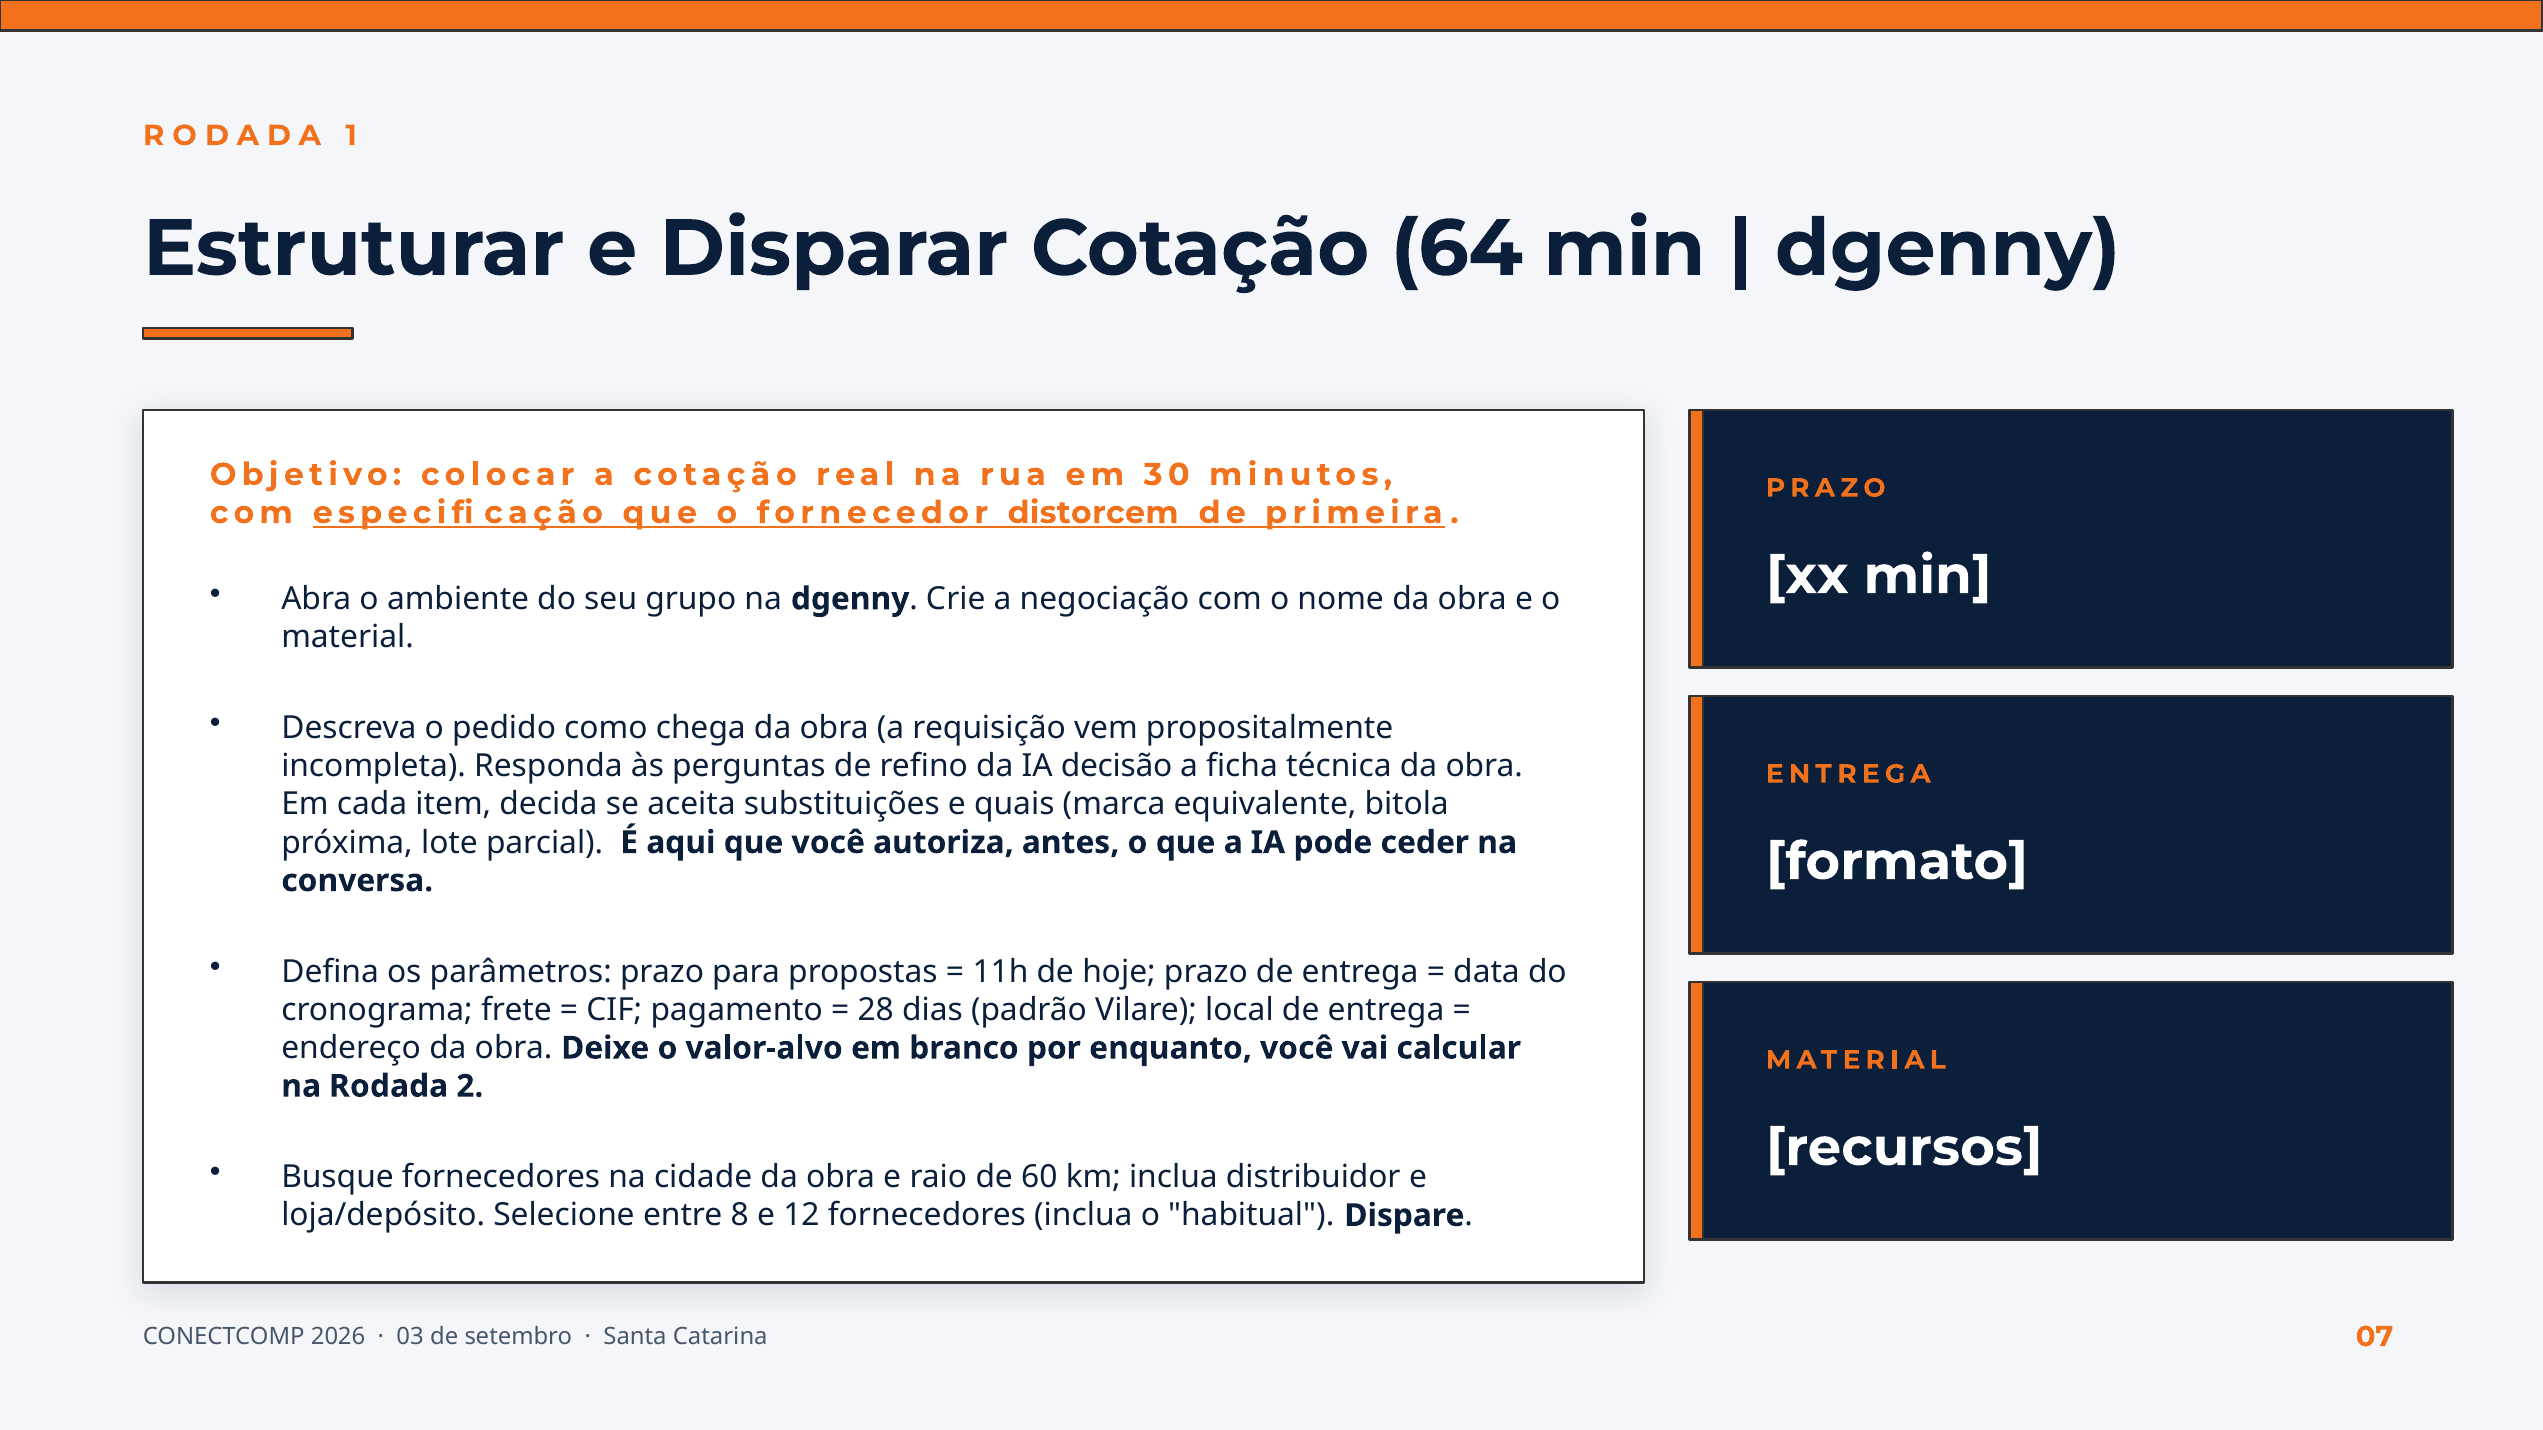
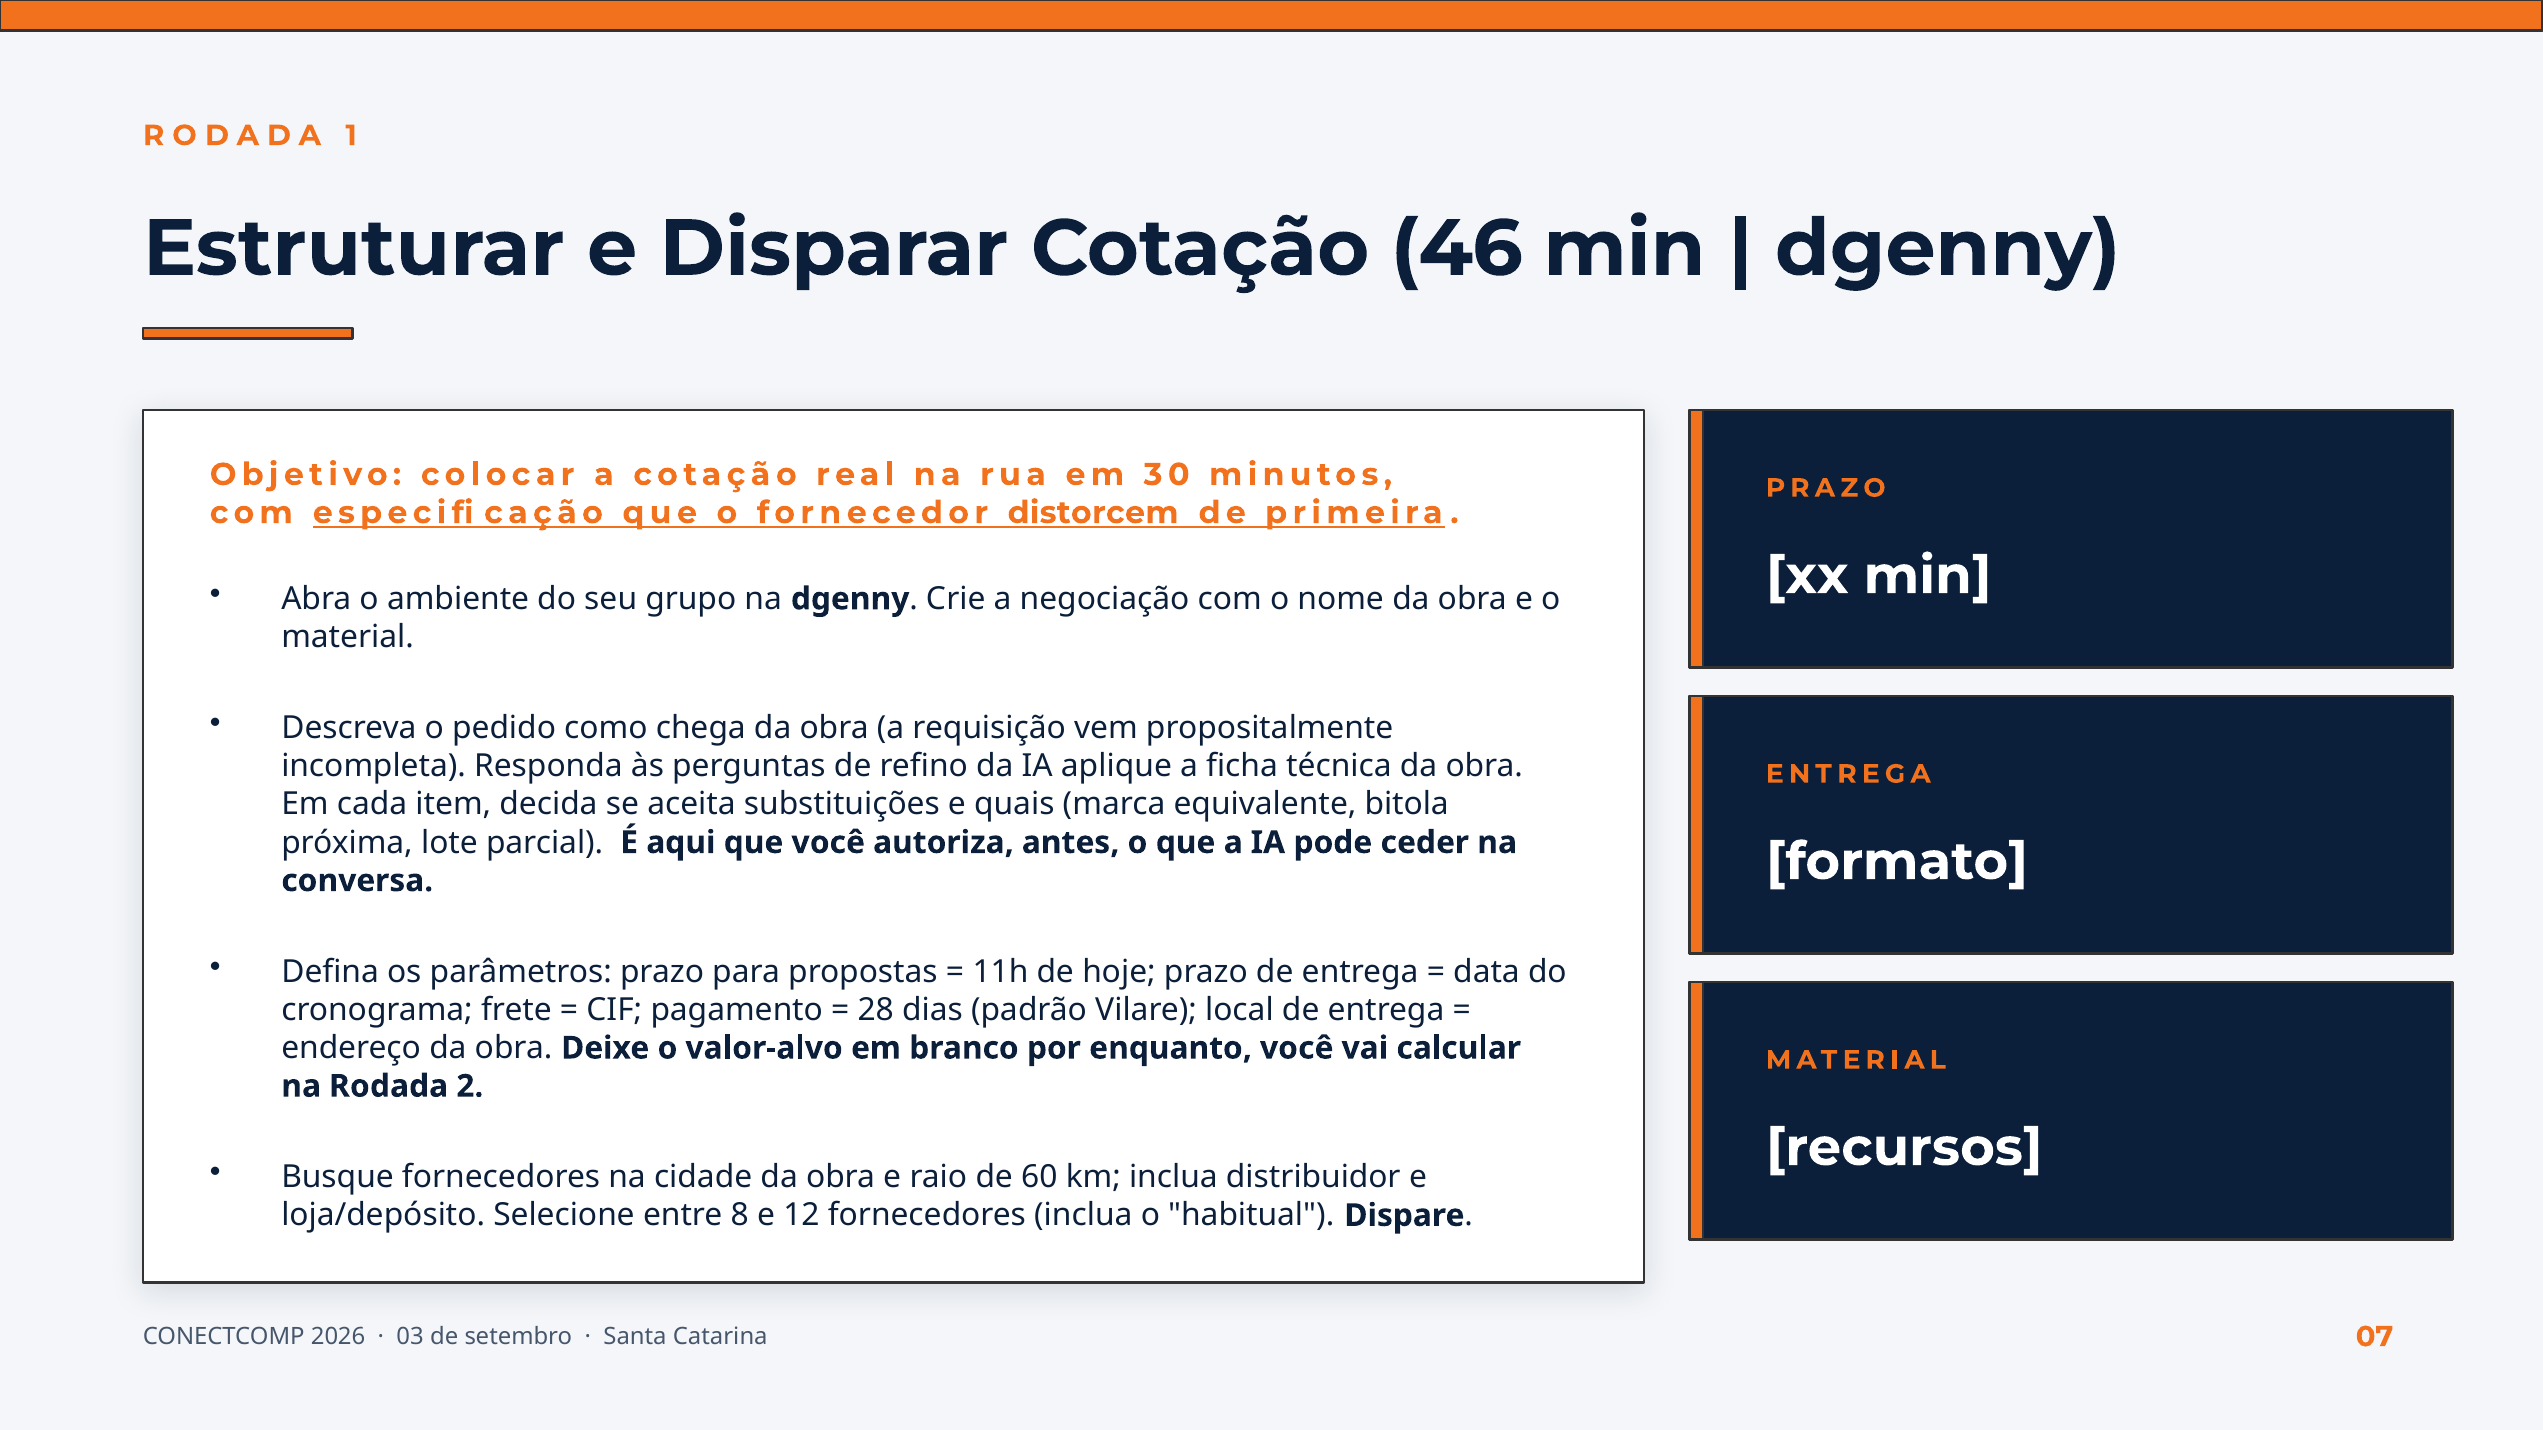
64: 64 -> 46
decisão: decisão -> aplique
